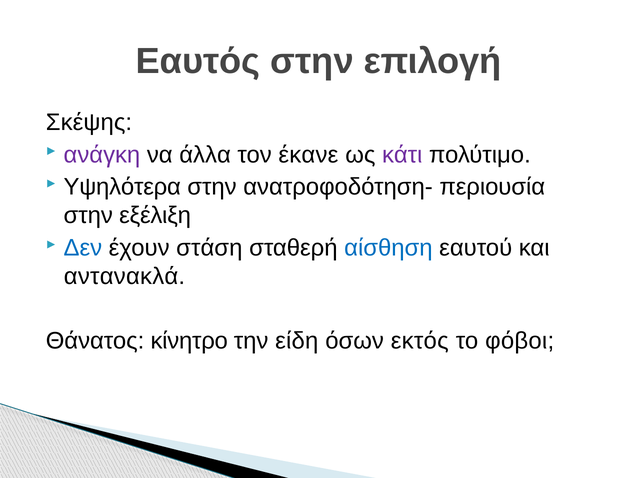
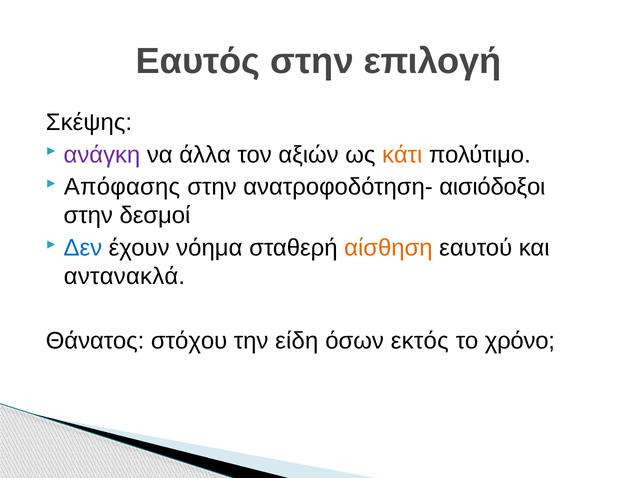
έκανε: έκανε -> αξιών
κάτι colour: purple -> orange
Υψηλότερα: Υψηλότερα -> Απόφασης
περιουσία: περιουσία -> αισιόδοξοι
εξέλιξη: εξέλιξη -> δεσμοί
στάση: στάση -> νόημα
αίσθηση colour: blue -> orange
κίνητρο: κίνητρο -> στόχου
φόβοι: φόβοι -> χρόνο
